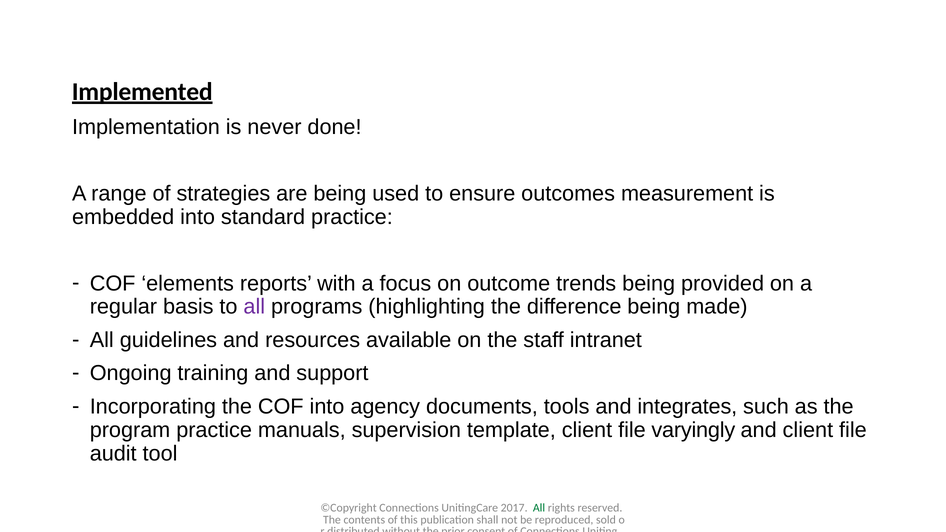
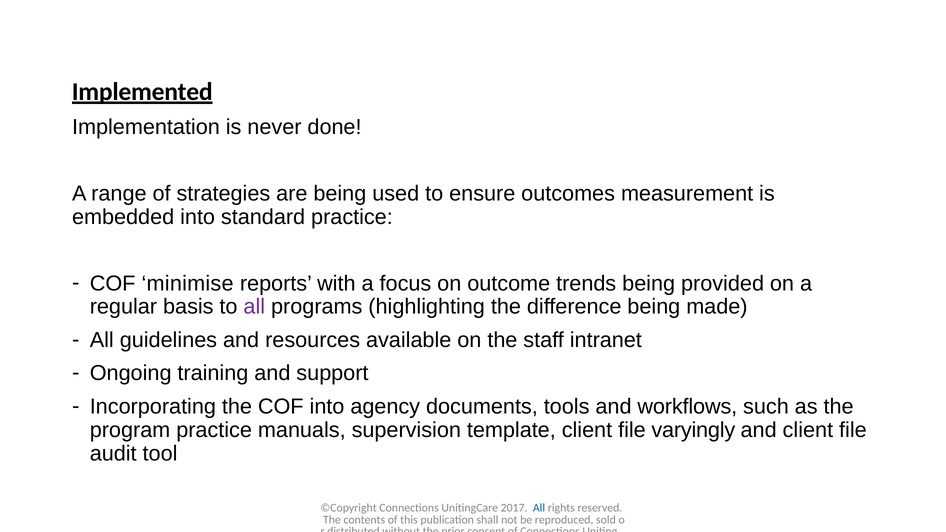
elements: elements -> minimise
integrates: integrates -> workflows
All at (539, 508) colour: green -> blue
